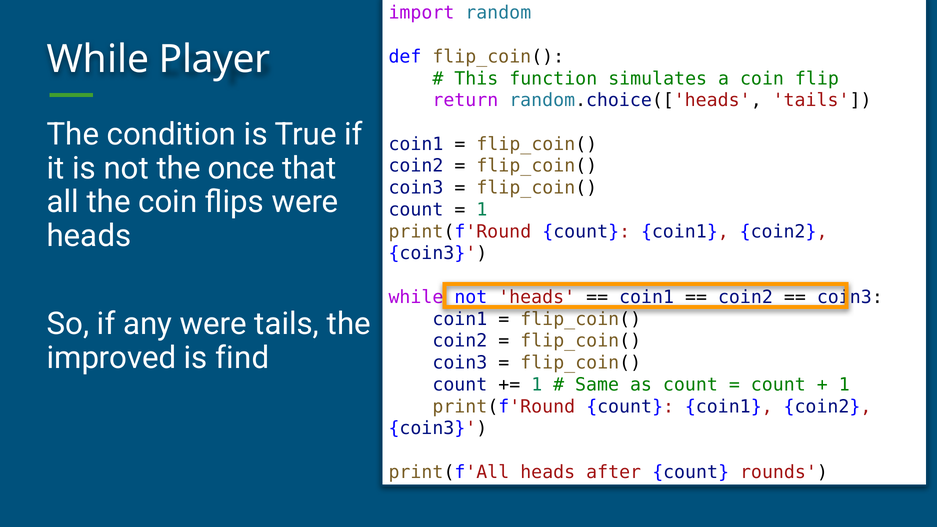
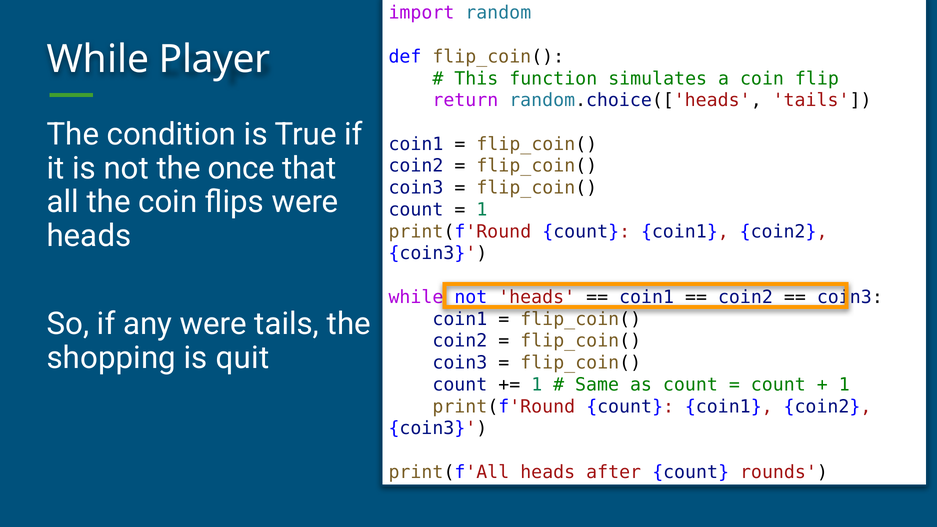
improved: improved -> shopping
find: find -> quit
